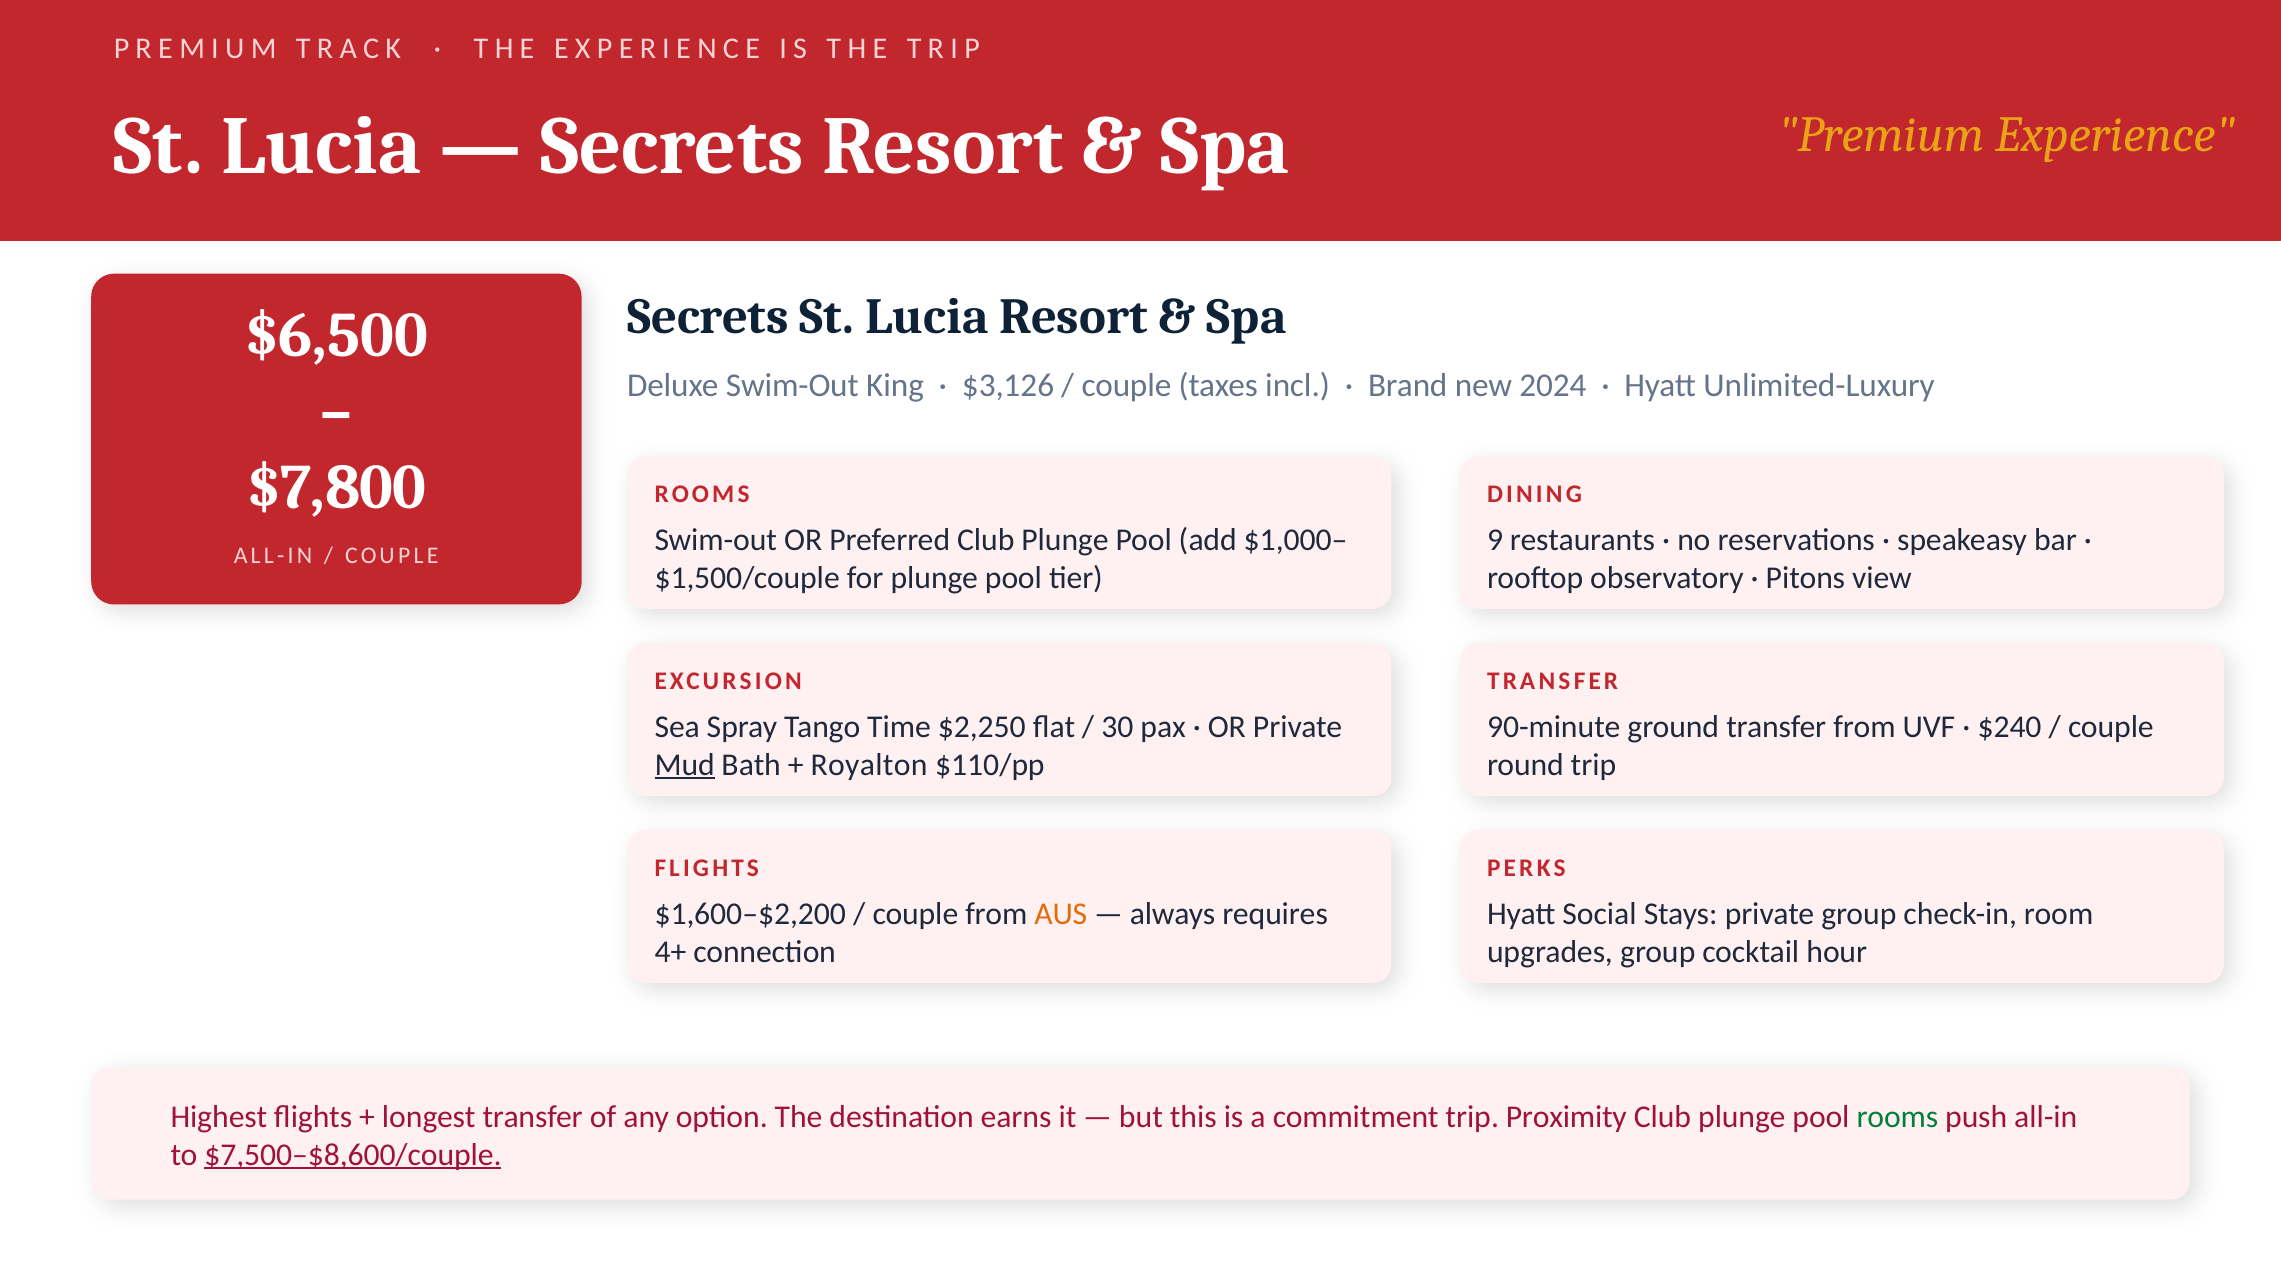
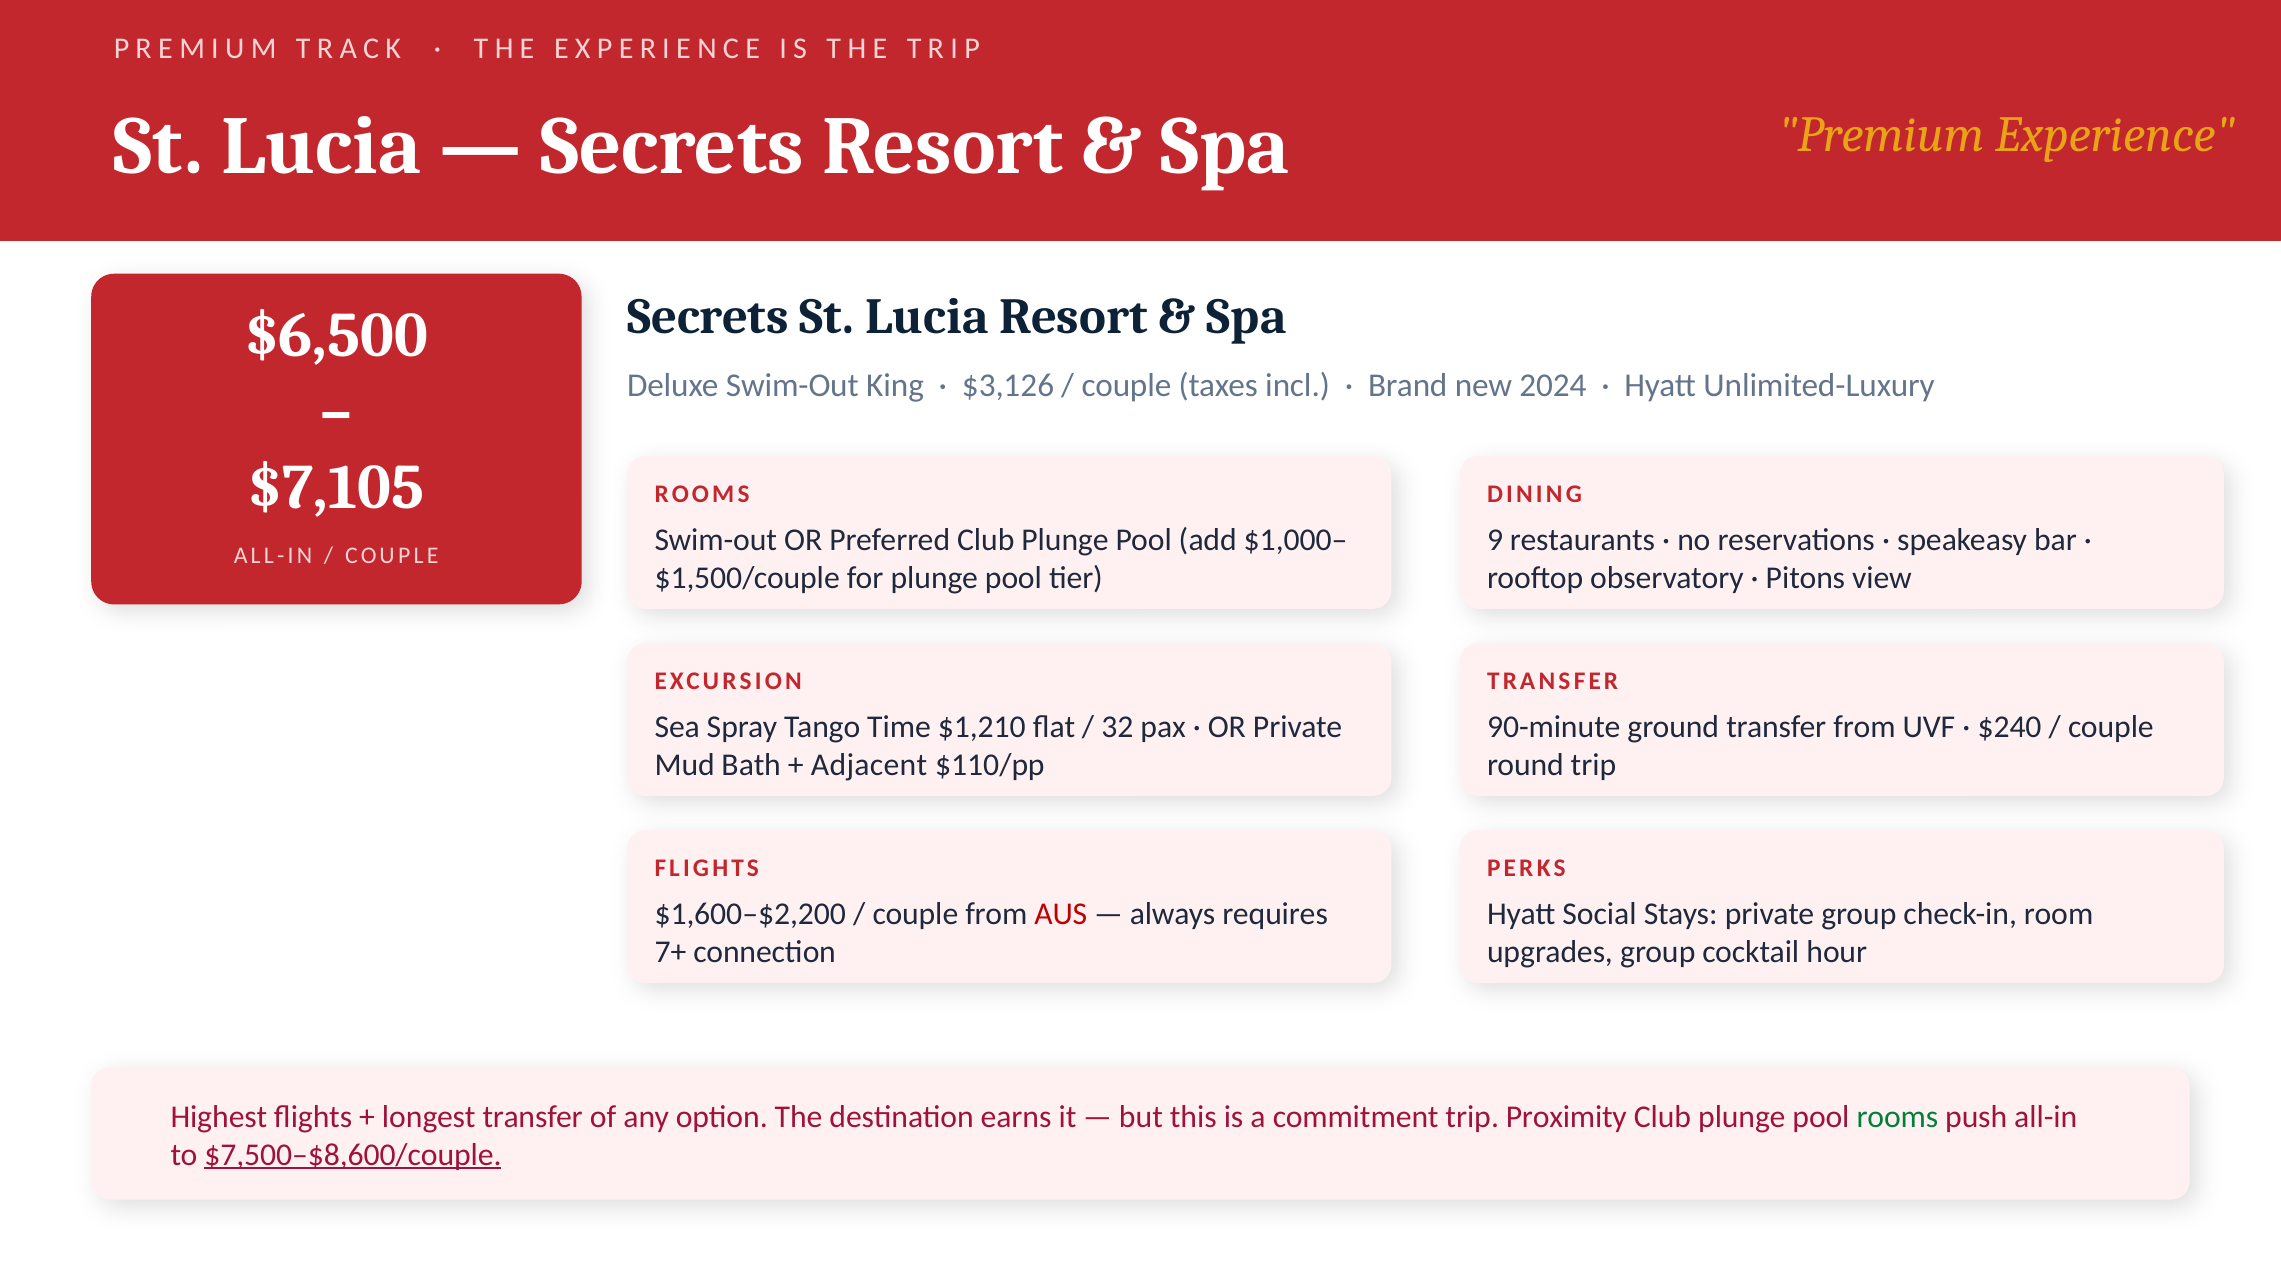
$7,800: $7,800 -> $7,105
$2,250: $2,250 -> $1,210
30: 30 -> 32
Mud underline: present -> none
Royalton: Royalton -> Adjacent
AUS colour: orange -> red
4+: 4+ -> 7+
